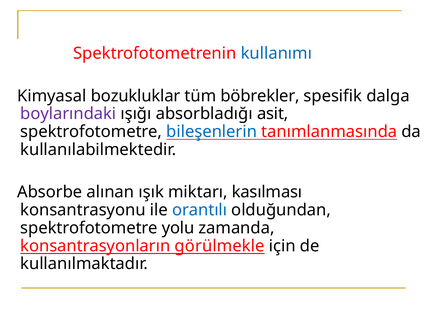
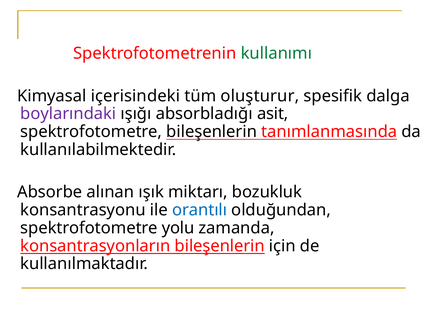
kullanımı colour: blue -> green
bozukluklar: bozukluklar -> içerisindeki
böbrekler: böbrekler -> oluşturur
bileşenlerin at (212, 132) colour: blue -> black
kasılması: kasılması -> bozukluk
konsantrasyonların görülmekle: görülmekle -> bileşenlerin
